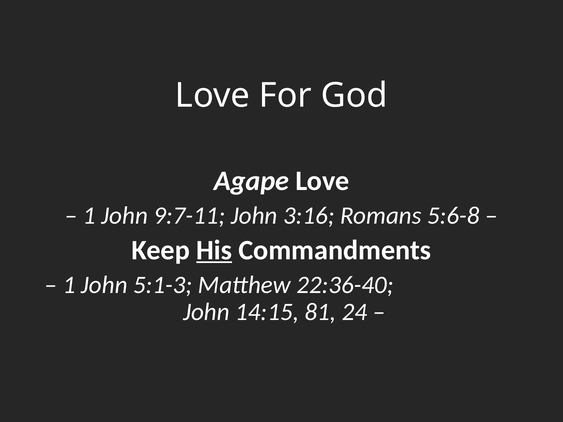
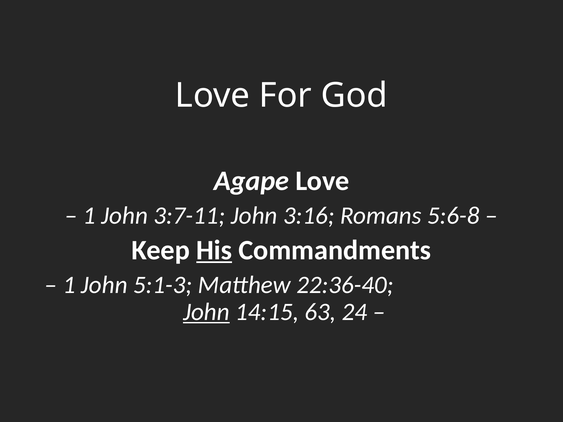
9:7-11: 9:7-11 -> 3:7-11
John at (206, 312) underline: none -> present
81: 81 -> 63
